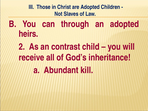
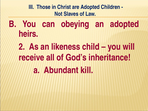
through: through -> obeying
contrast: contrast -> likeness
